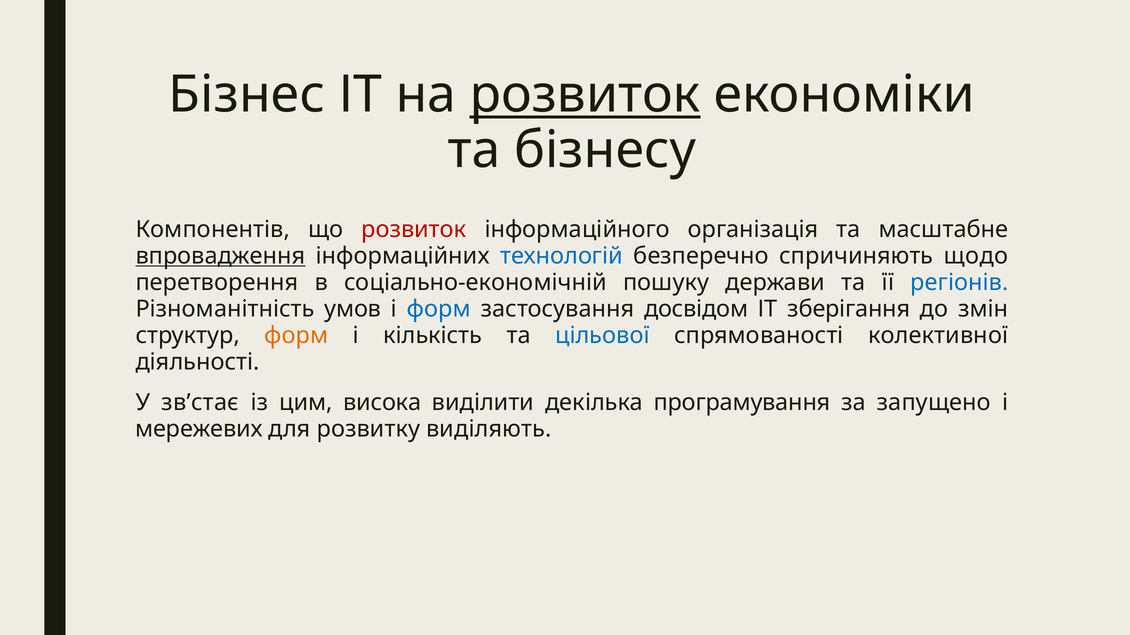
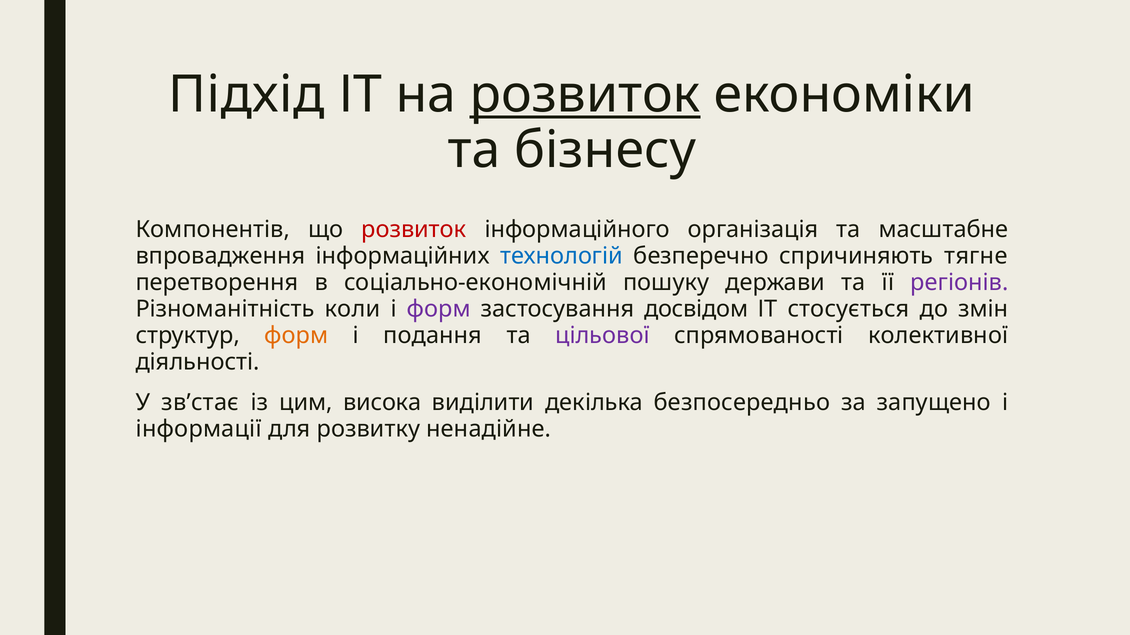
Бізнес: Бізнес -> Підхід
впровадження underline: present -> none
щодо: щодо -> тягне
регіонів colour: blue -> purple
умов: умов -> коли
форм at (439, 309) colour: blue -> purple
зберігання: зберігання -> стосується
кількість: кількість -> подання
цільової colour: blue -> purple
програмування: програмування -> безпосередньо
мережевих: мережевих -> інформації
виділяють: виділяють -> ненадійне
